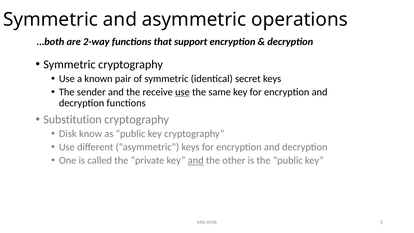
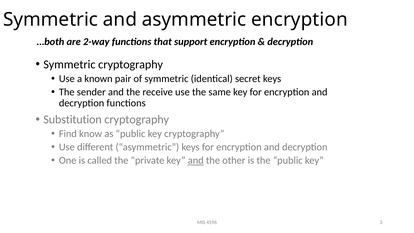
asymmetric operations: operations -> encryption
use at (182, 92) underline: present -> none
Disk: Disk -> Find
